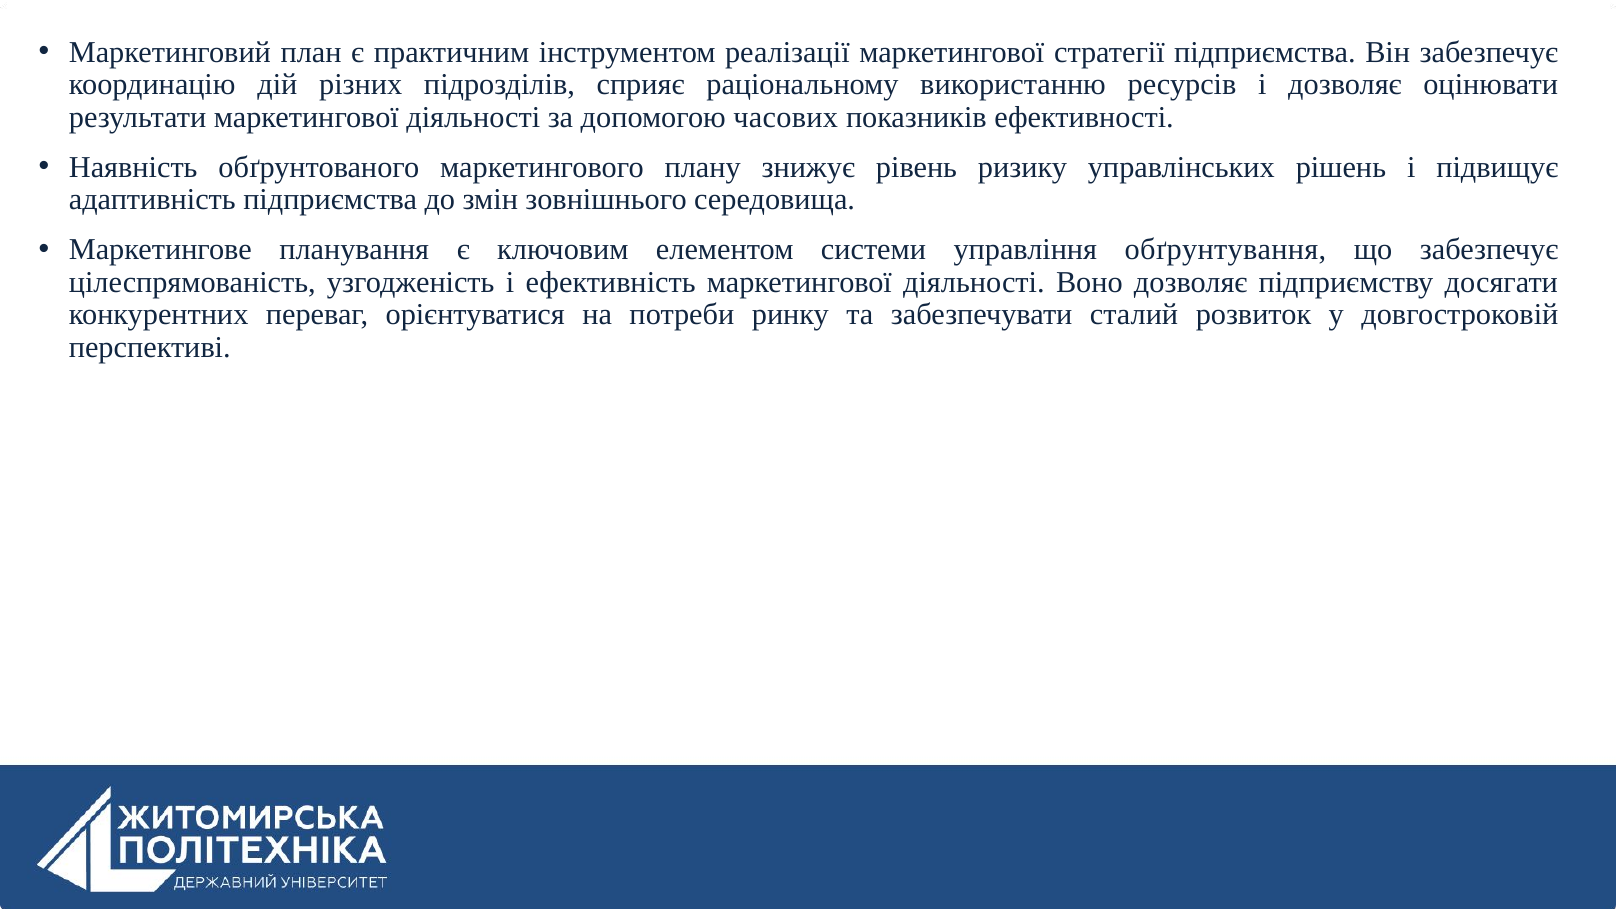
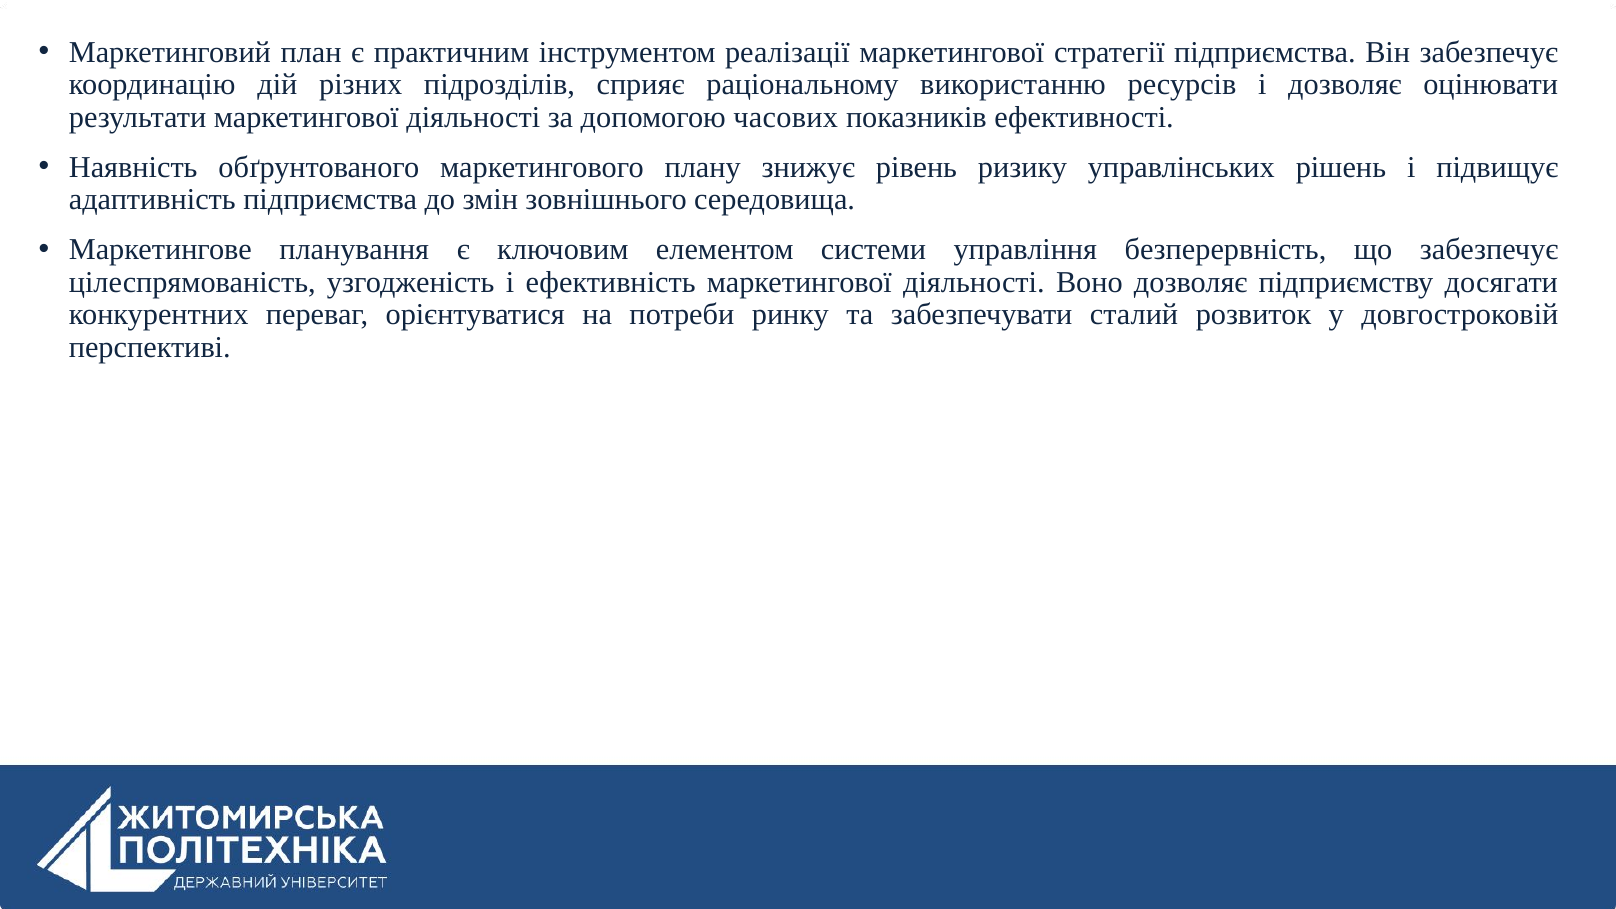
обґрунтування: обґрунтування -> безперервність
